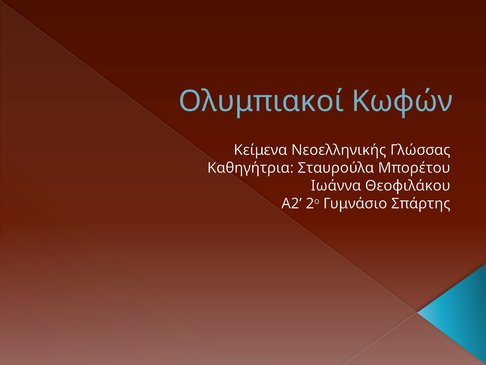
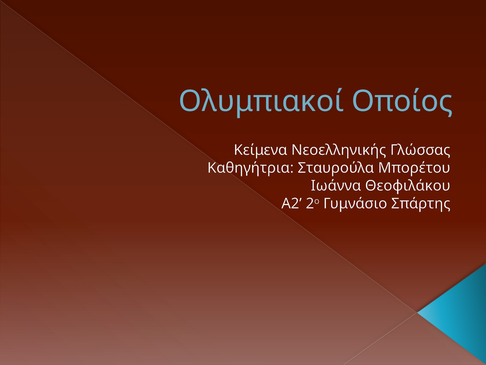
Κωφών: Κωφών -> Οποίος
